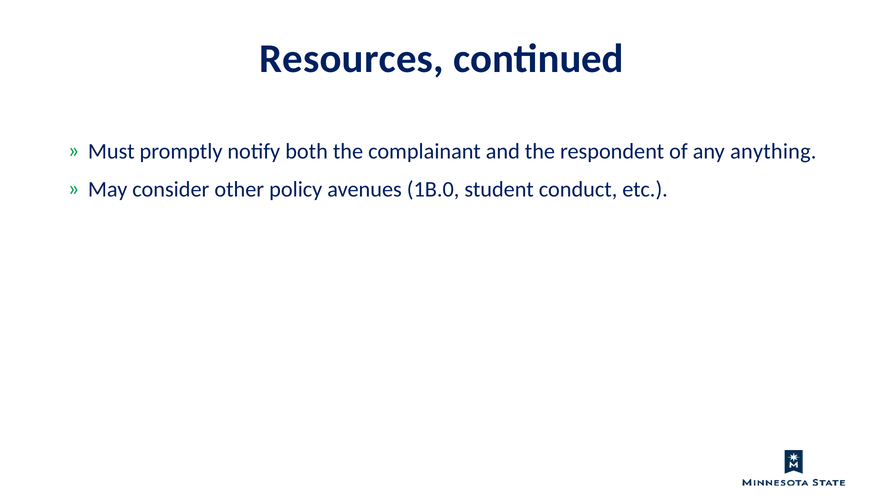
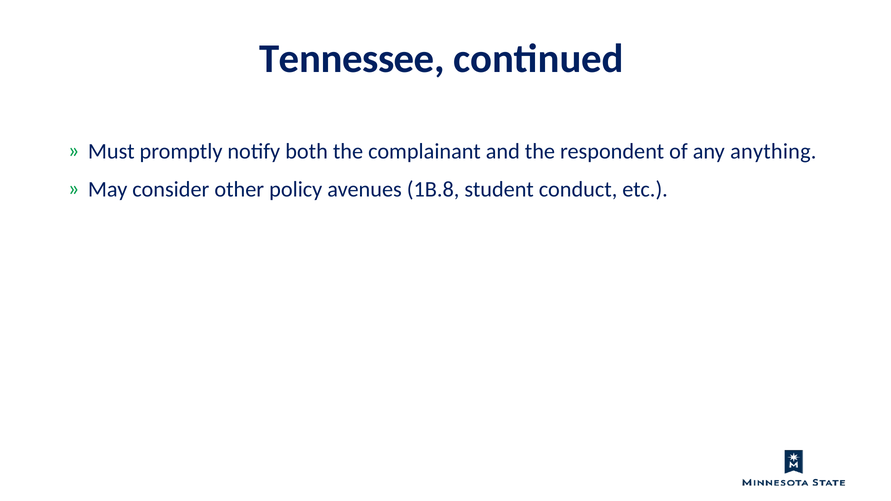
Resources: Resources -> Tennessee
1B.0: 1B.0 -> 1B.8
